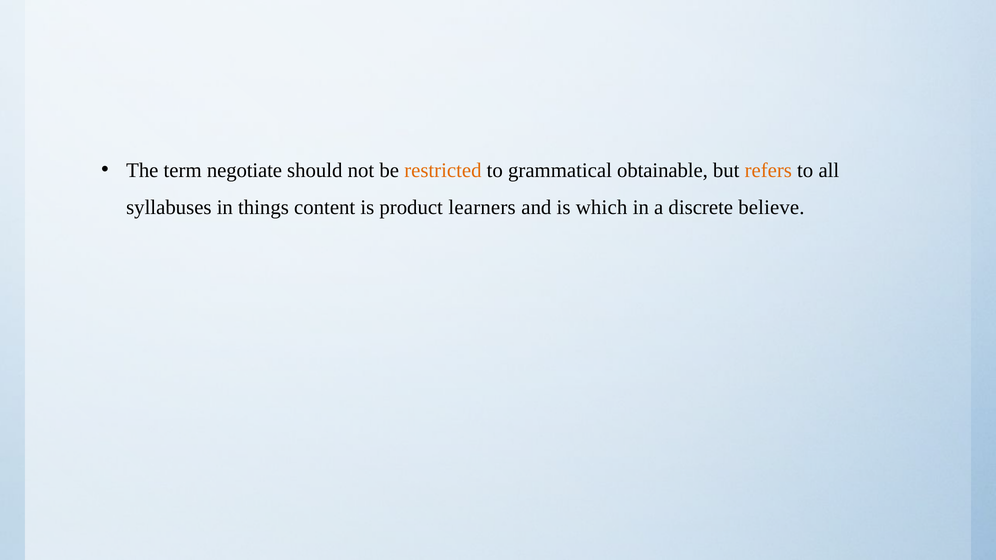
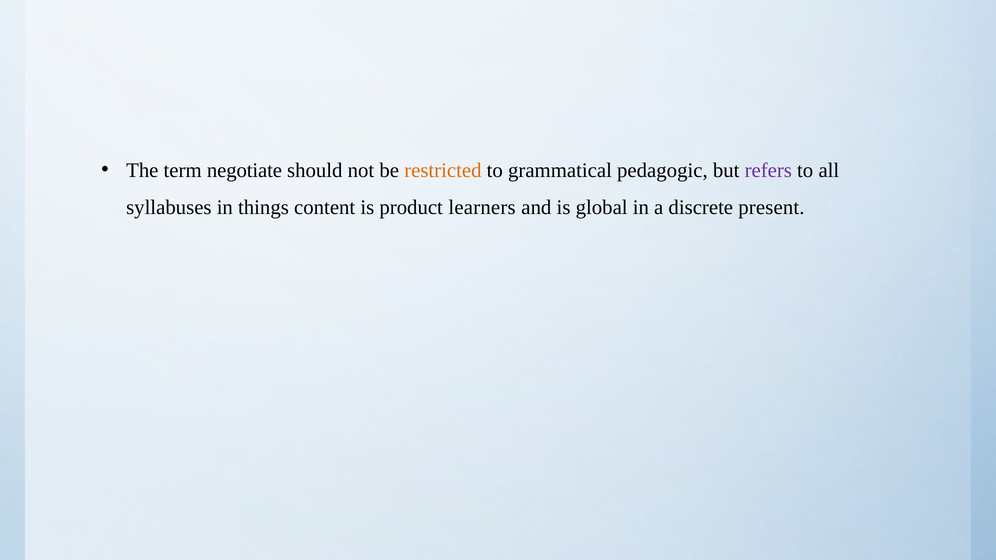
obtainable: obtainable -> pedagogic
refers colour: orange -> purple
which: which -> global
believe: believe -> present
